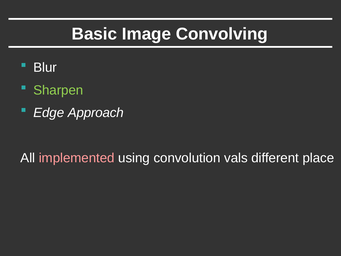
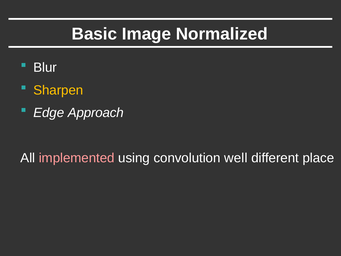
Convolving: Convolving -> Normalized
Sharpen colour: light green -> yellow
vals: vals -> well
